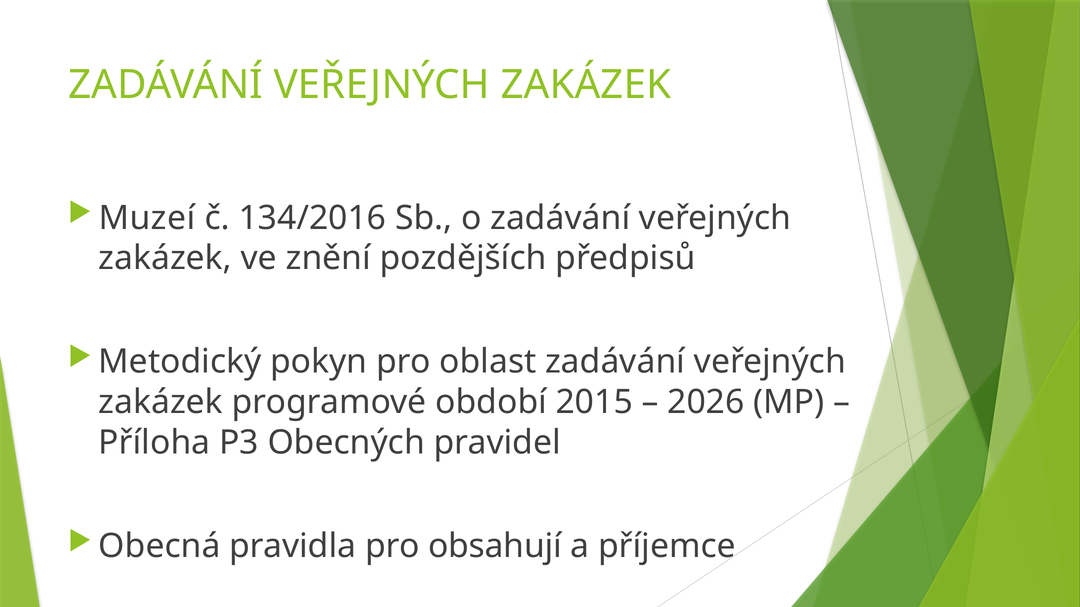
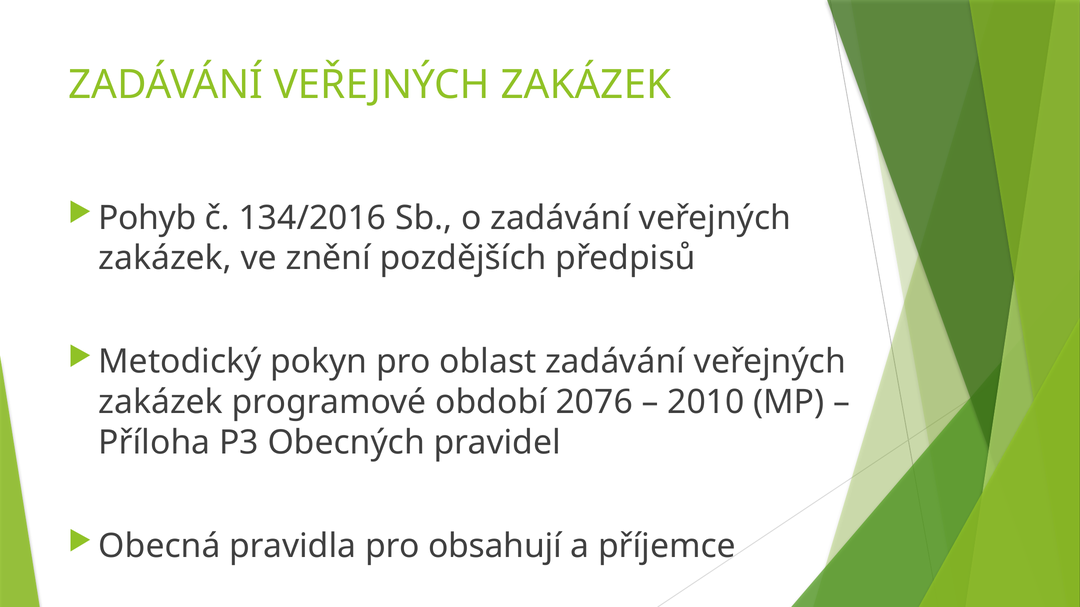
Muzeí: Muzeí -> Pohyb
2015: 2015 -> 2076
2026: 2026 -> 2010
